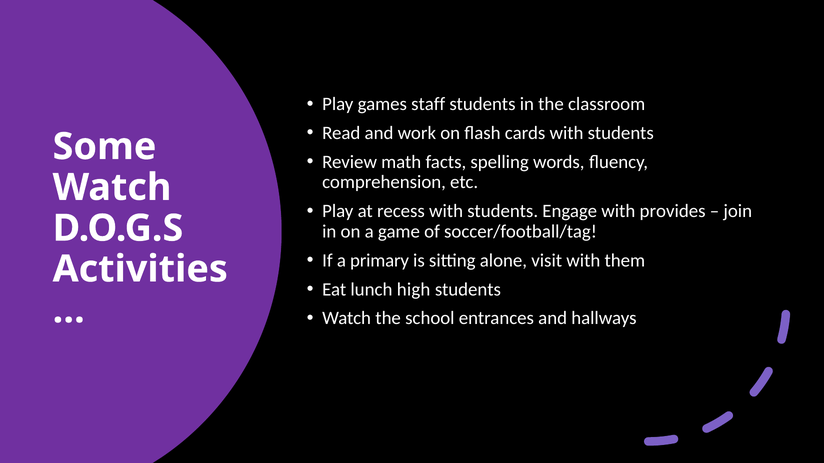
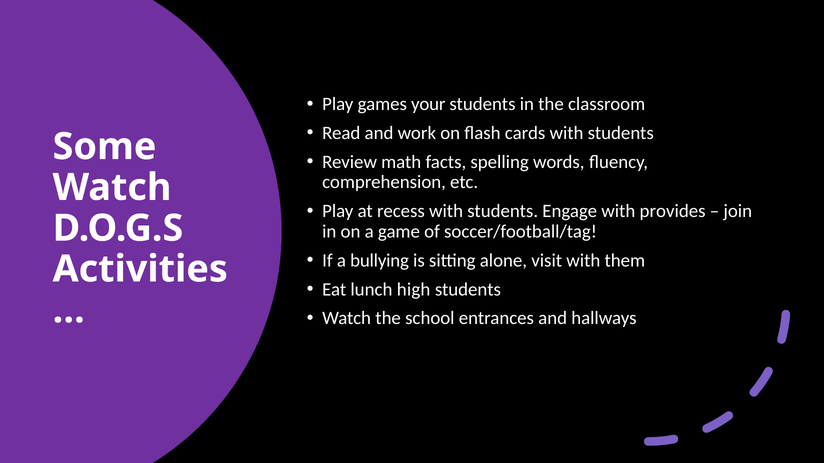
staff: staff -> your
primary: primary -> bullying
